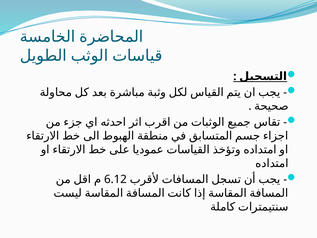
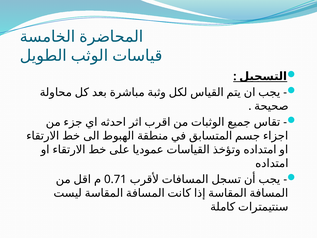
6.12: 6.12 -> 0.71
